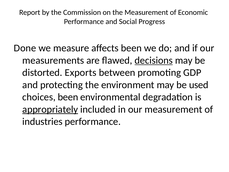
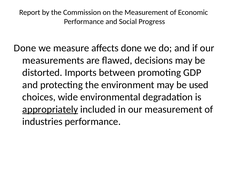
affects been: been -> done
decisions underline: present -> none
Exports: Exports -> Imports
choices been: been -> wide
